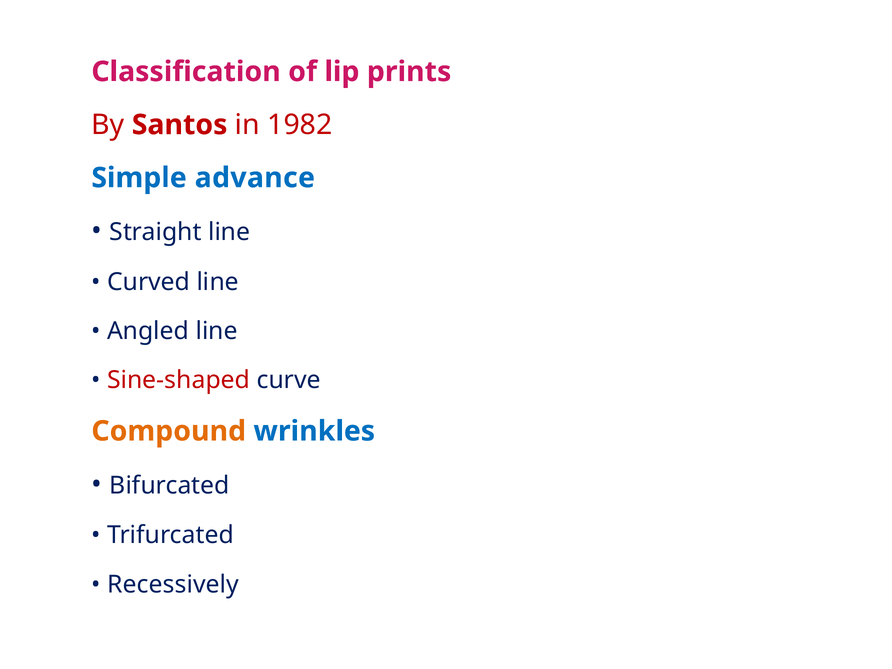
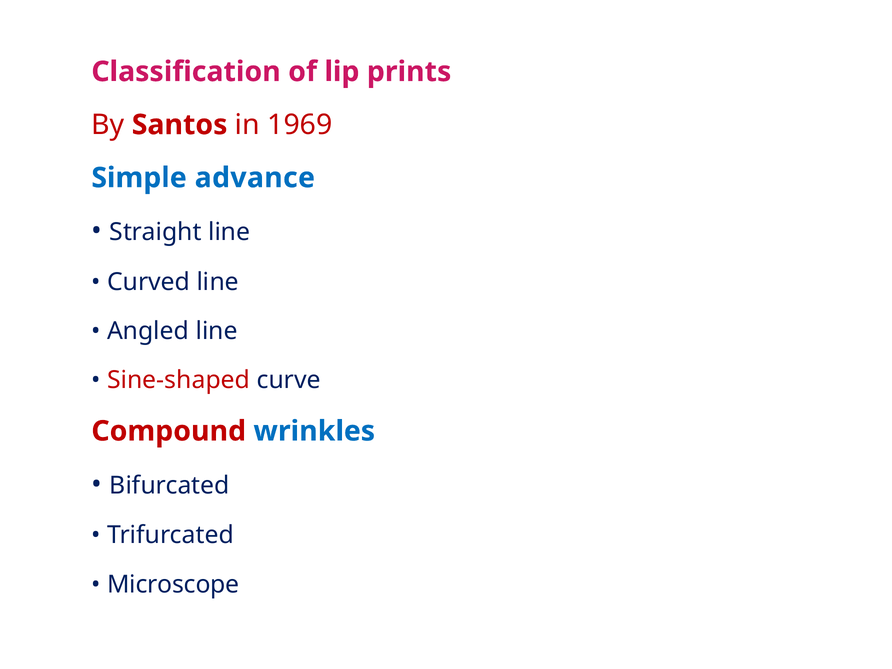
1982: 1982 -> 1969
Compound colour: orange -> red
Recessively: Recessively -> Microscope
